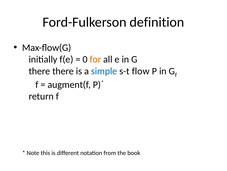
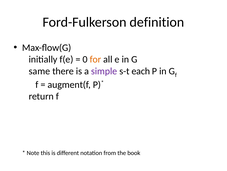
there at (39, 71): there -> same
simple colour: blue -> purple
flow: flow -> each
